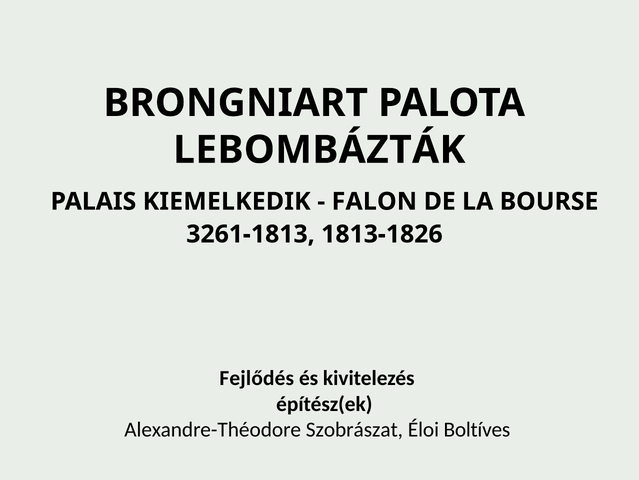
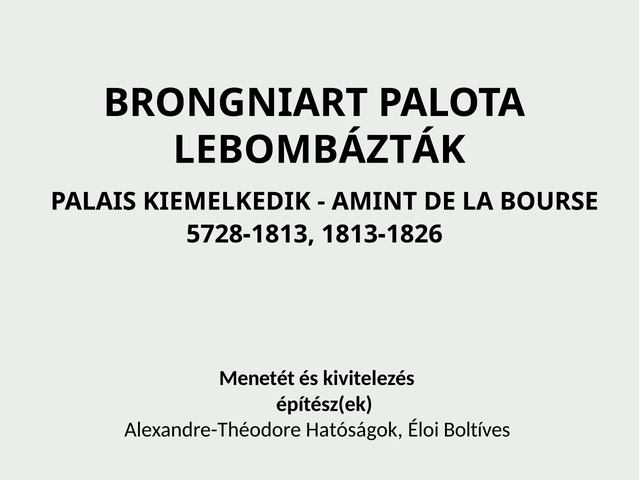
FALON: FALON -> AMINT
3261-1813: 3261-1813 -> 5728-1813
Fejlődés: Fejlődés -> Menetét
Szobrászat: Szobrászat -> Hatóságok
